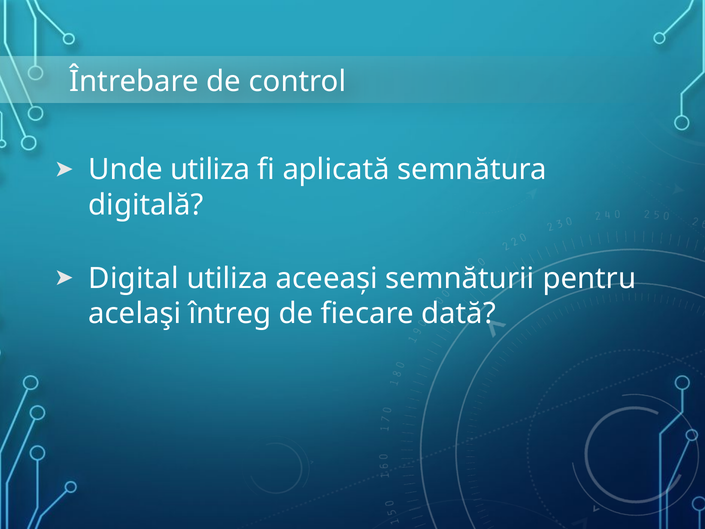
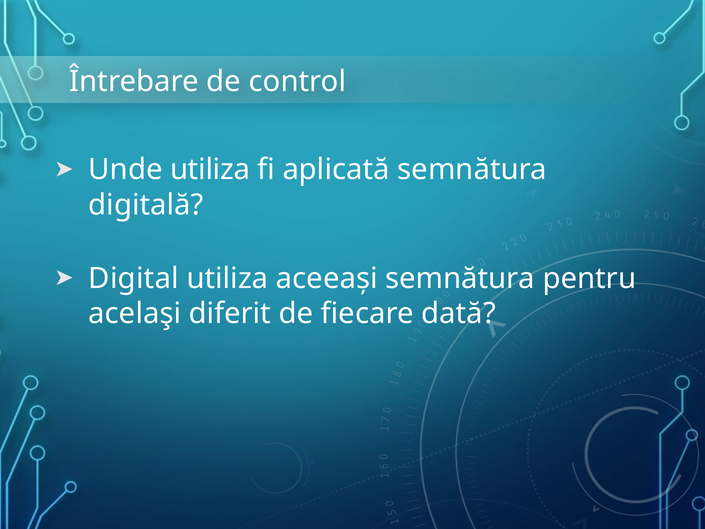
aceeași semnăturii: semnăturii -> semnătura
întreg: întreg -> diferit
